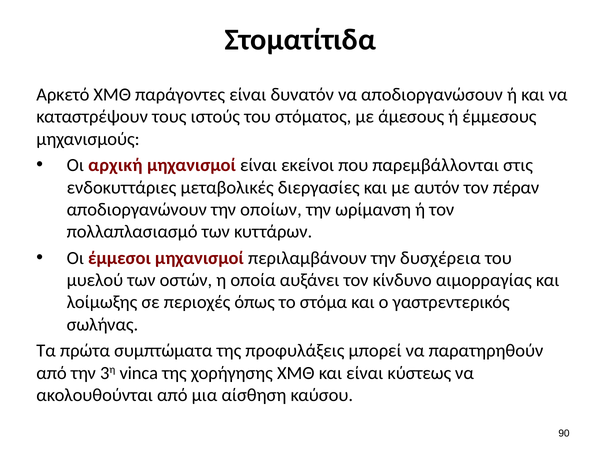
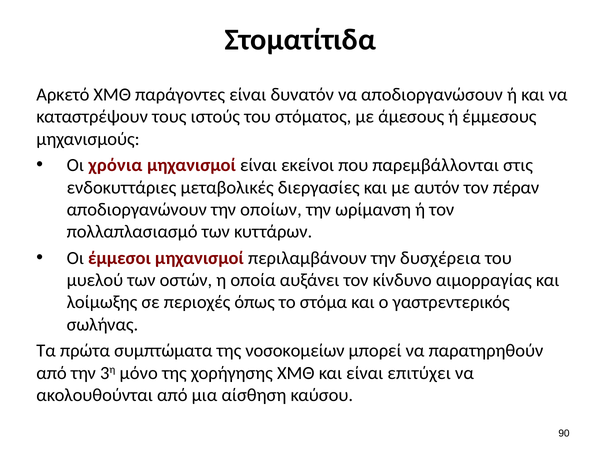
αρχική: αρχική -> χρόνια
προφυλάξεις: προφυλάξεις -> νοσοκομείων
vinca: vinca -> μόνο
κύστεως: κύστεως -> επιτύχει
